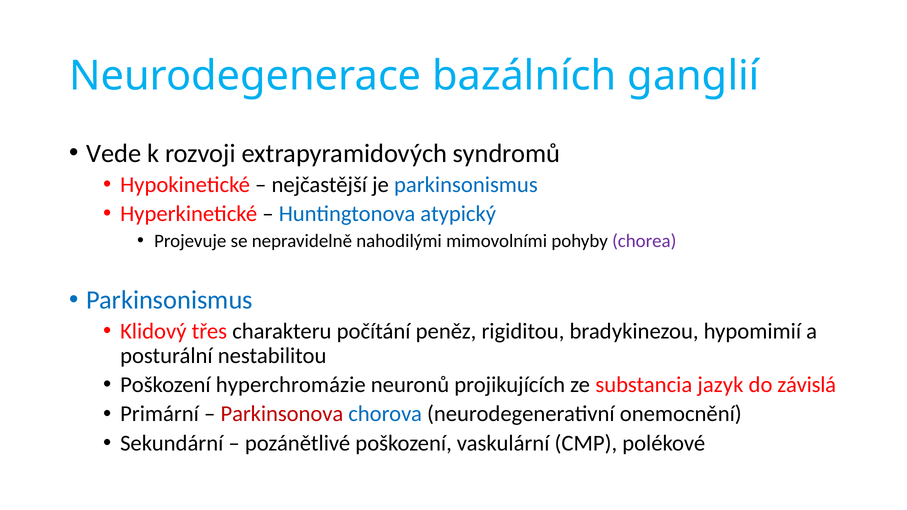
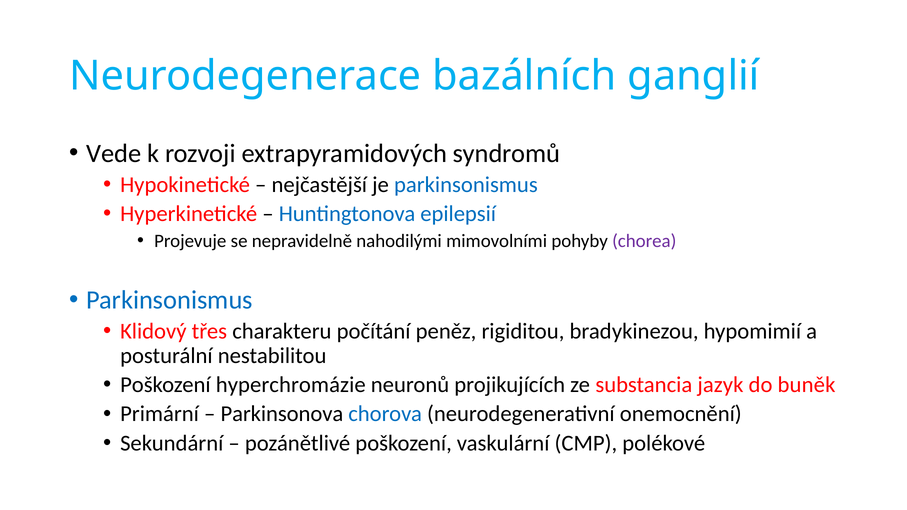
atypický: atypický -> epilepsií
závislá: závislá -> buněk
Parkinsonova colour: red -> black
